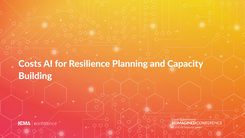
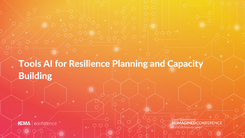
Costs: Costs -> Tools
